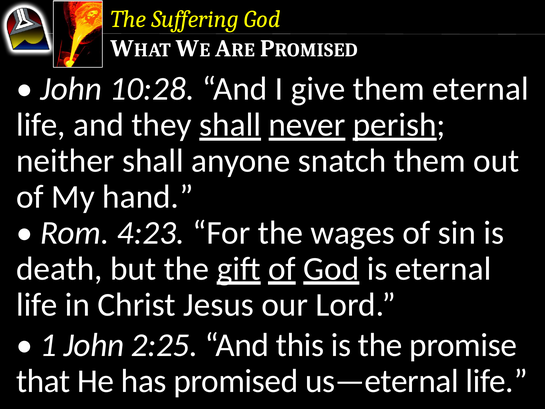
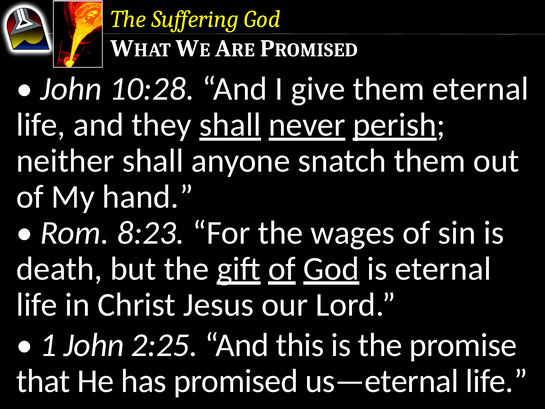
4:23: 4:23 -> 8:23
